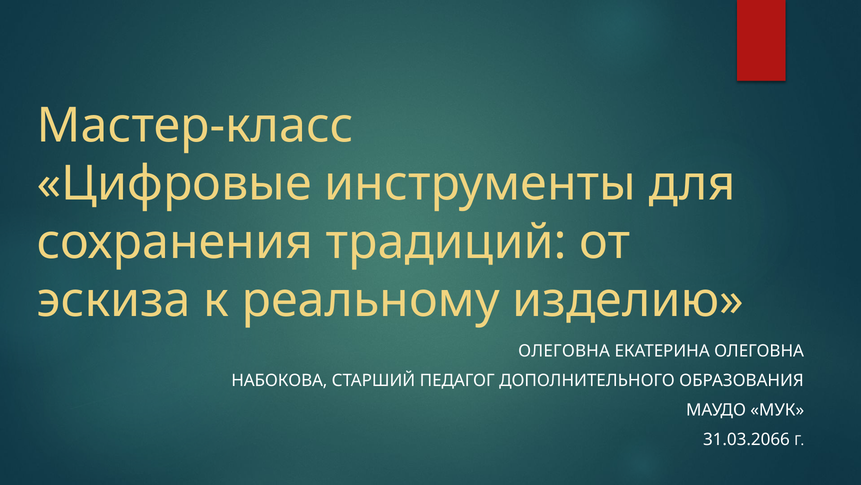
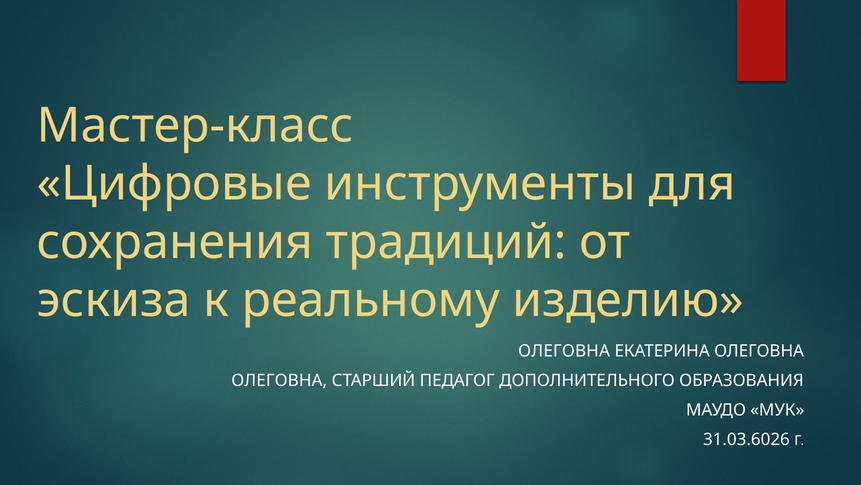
НАБОКОВА at (279, 380): НАБОКОВА -> ОЛЕГОВНА
31.03.2066: 31.03.2066 -> 31.03.6026
